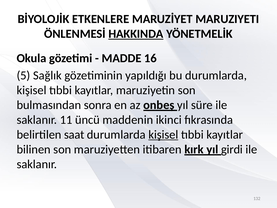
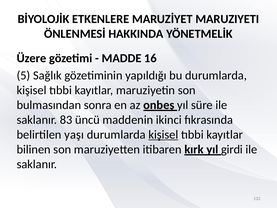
HAKKINDA underline: present -> none
Okula: Okula -> Üzere
11: 11 -> 83
saat: saat -> yaşı
